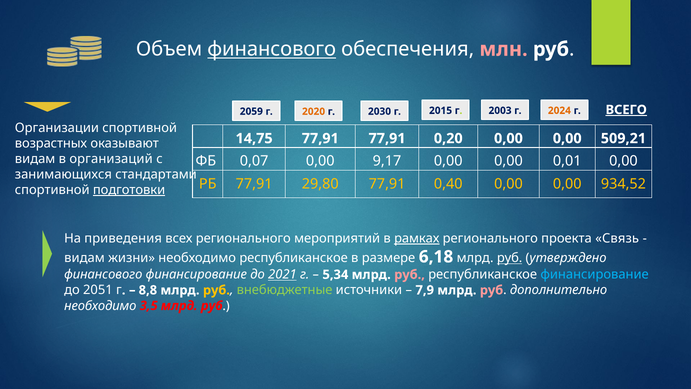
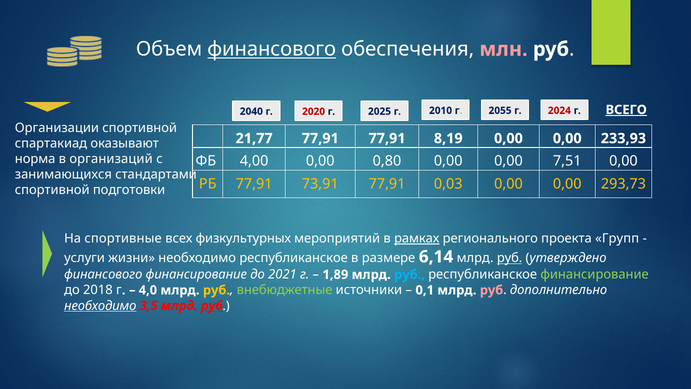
2003: 2003 -> 2055
2059: 2059 -> 2040
2020 colour: orange -> red
2030: 2030 -> 2025
2015: 2015 -> 2010
2024 colour: orange -> red
14,75: 14,75 -> 21,77
0,20: 0,20 -> 8,19
509,21: 509,21 -> 233,93
возрастных: возрастных -> спартакиад
видам at (35, 159): видам -> норма
0,07: 0,07 -> 4,00
9,17: 9,17 -> 0,80
0,01: 0,01 -> 7,51
29,80: 29,80 -> 73,91
0,40: 0,40 -> 0,03
934,52: 934,52 -> 293,73
подготовки underline: present -> none
приведения: приведения -> спортивные
всех регионального: регионального -> физкультурных
Связь: Связь -> Групп
видам at (84, 258): видам -> услуги
6,18: 6,18 -> 6,14
2021 underline: present -> none
5,34: 5,34 -> 1,89
руб at (410, 274) colour: pink -> light blue
финансирование at (595, 274) colour: light blue -> light green
2051: 2051 -> 2018
8,8: 8,8 -> 4,0
7,9: 7,9 -> 0,1
необходимо at (100, 305) underline: none -> present
руб at (212, 305) underline: none -> present
